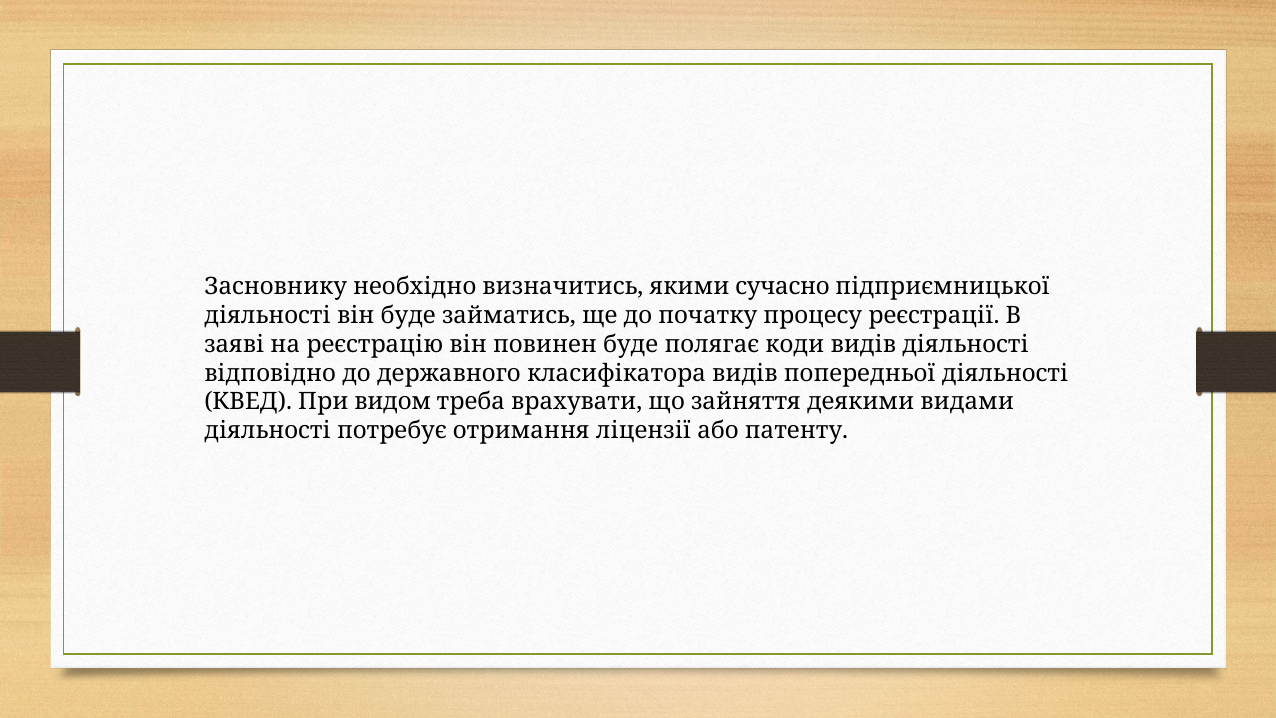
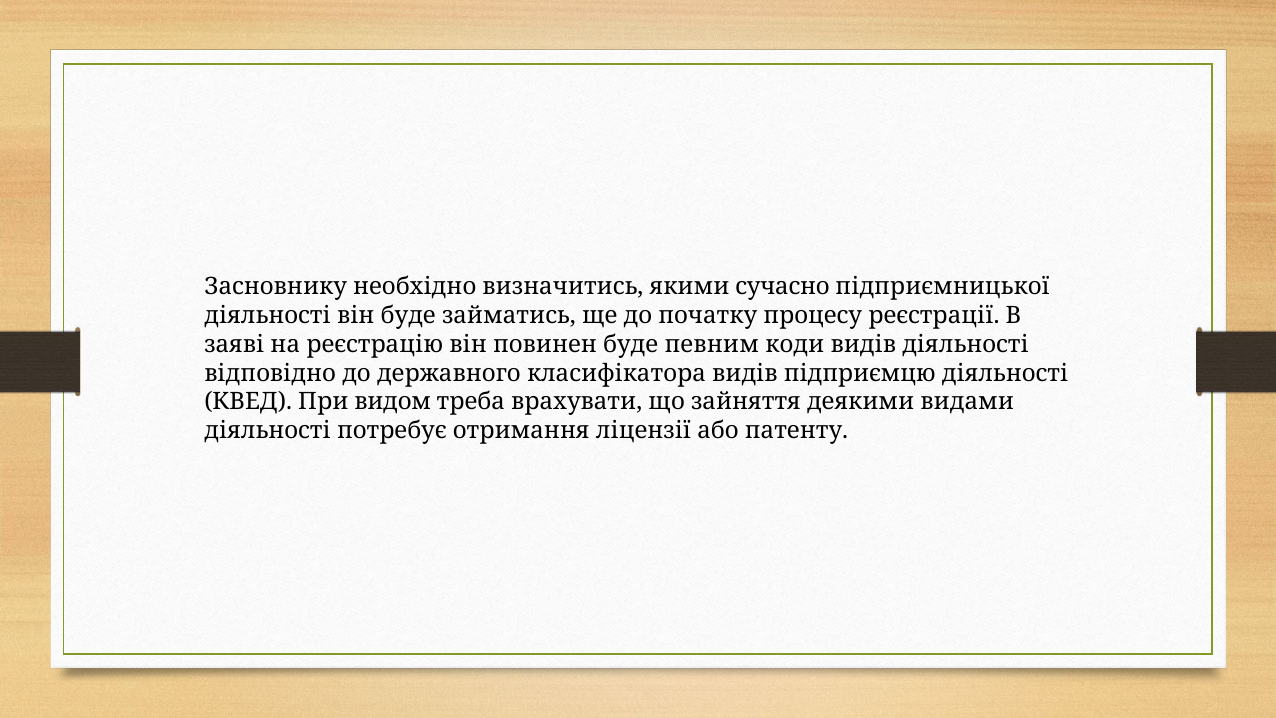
полягає: полягає -> певним
попередньої: попередньої -> підприємцю
